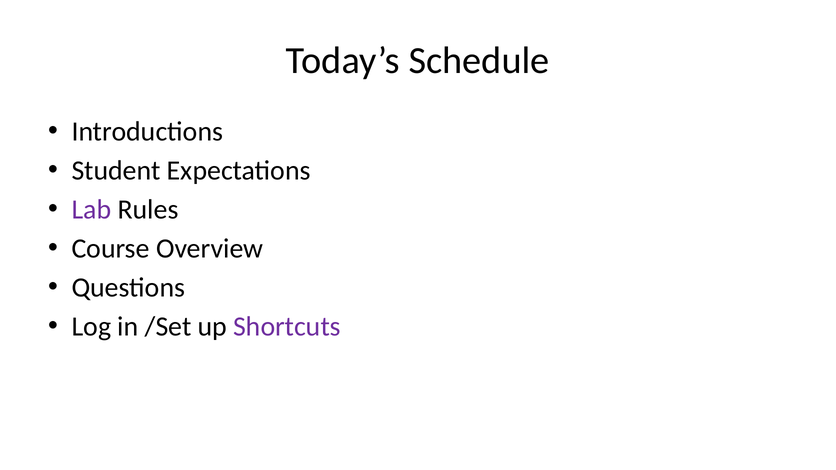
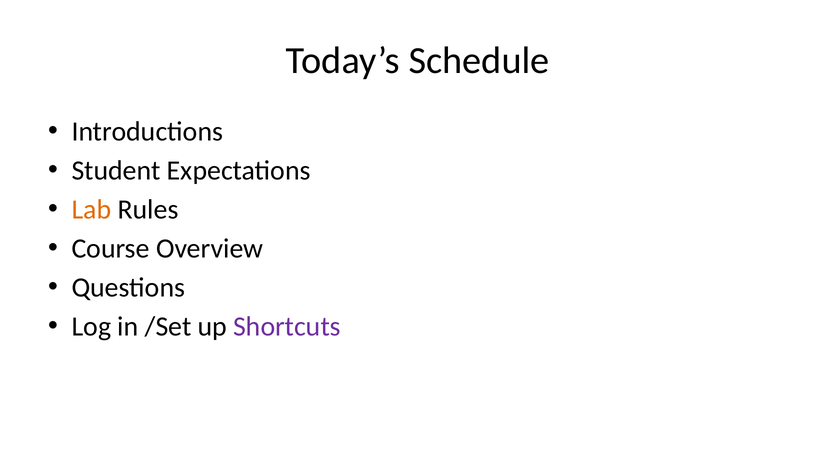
Lab colour: purple -> orange
